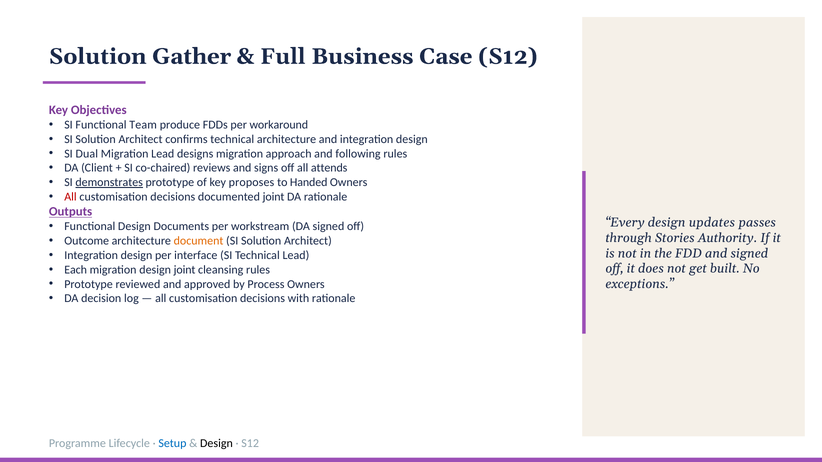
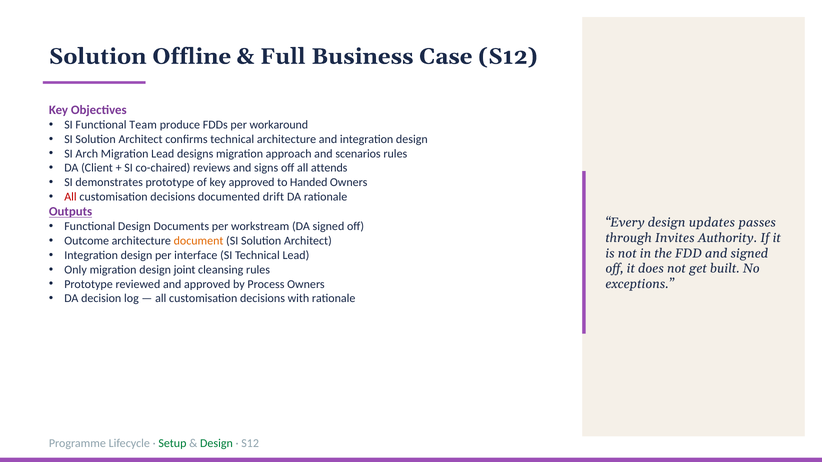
Gather: Gather -> Offline
Dual: Dual -> Arch
following: following -> scenarios
demonstrates underline: present -> none
key proposes: proposes -> approved
documented joint: joint -> drift
Stories: Stories -> Invites
Each: Each -> Only
Setup colour: blue -> green
Design at (216, 443) colour: black -> green
